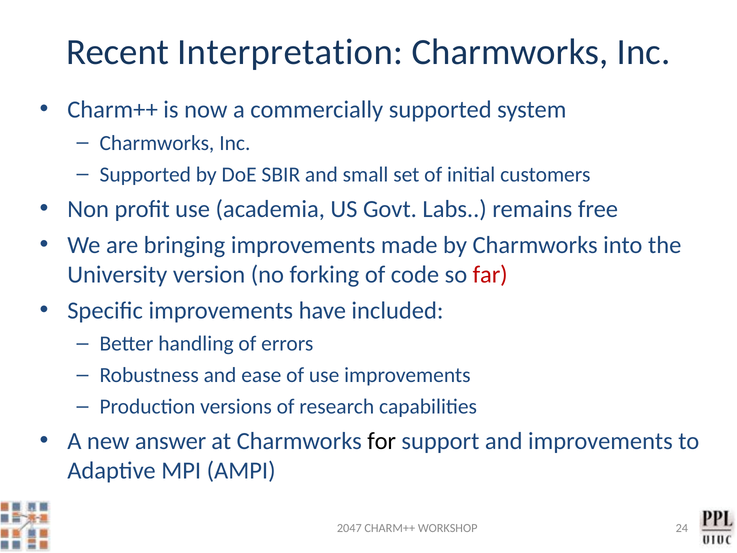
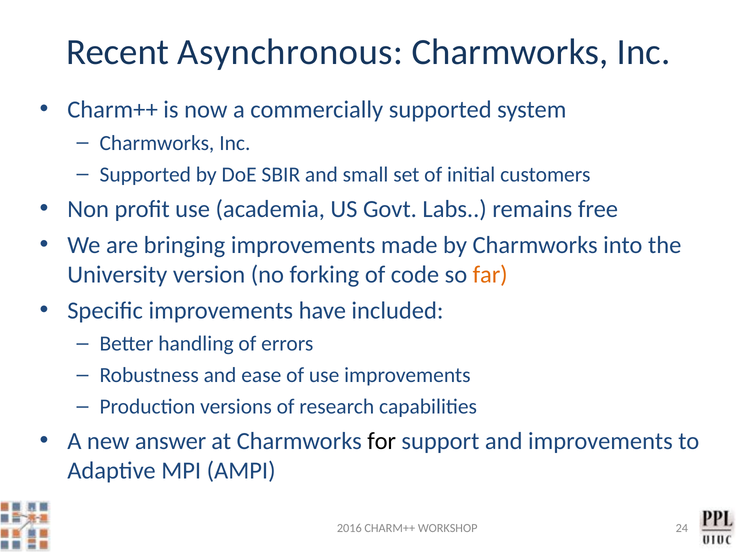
Interpretation: Interpretation -> Asynchronous
far colour: red -> orange
2047: 2047 -> 2016
